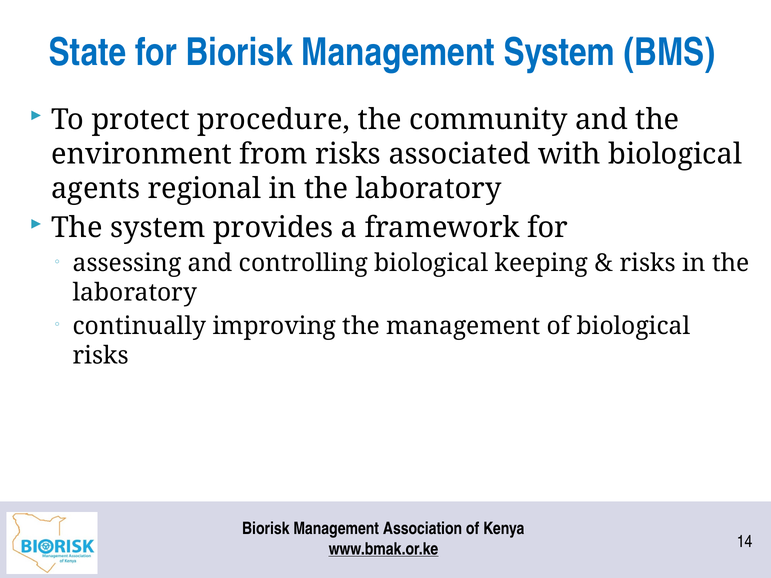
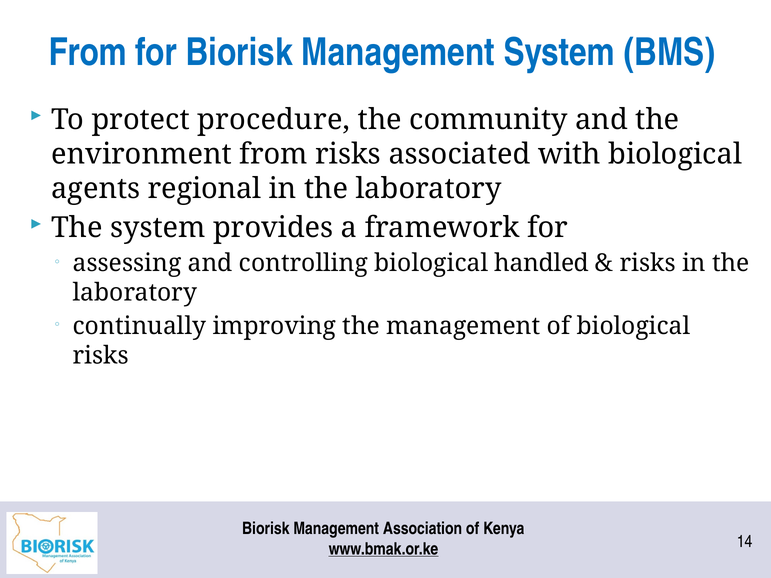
State at (88, 53): State -> From
keeping: keeping -> handled
